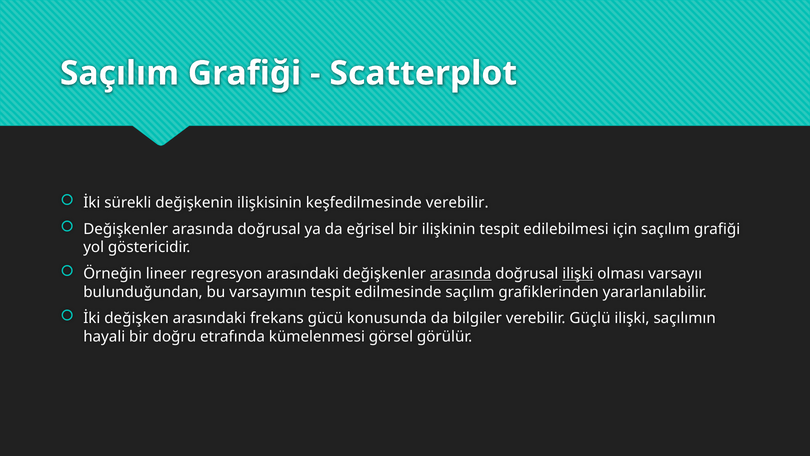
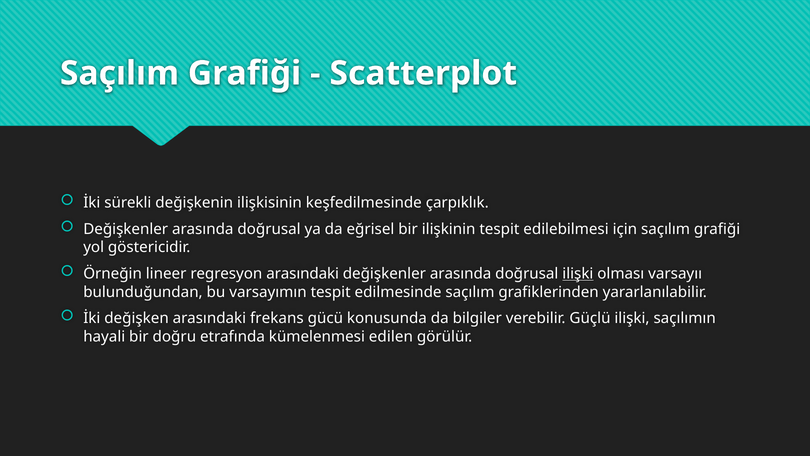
keşfedilmesinde verebilir: verebilir -> çarpıklık
arasında at (461, 274) underline: present -> none
görsel: görsel -> edilen
